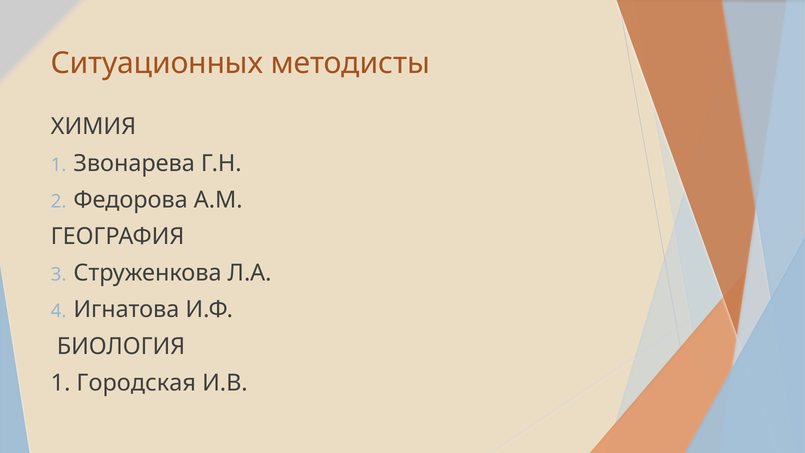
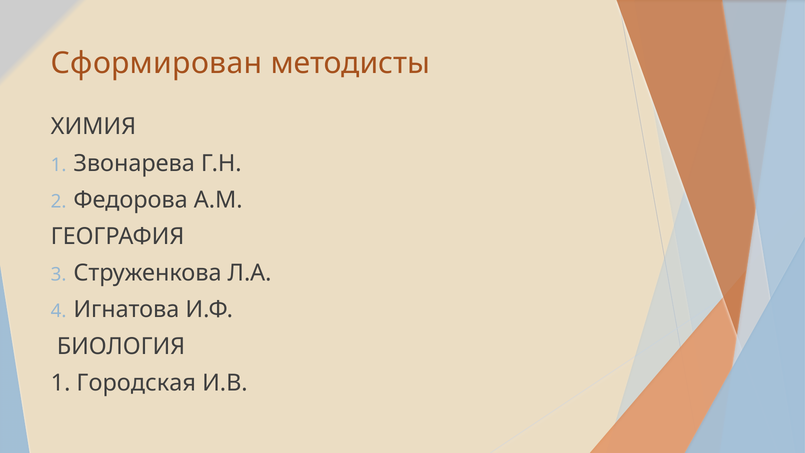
Ситуационных: Ситуационных -> Сформирован
